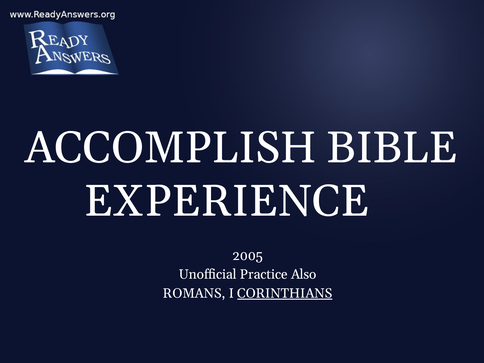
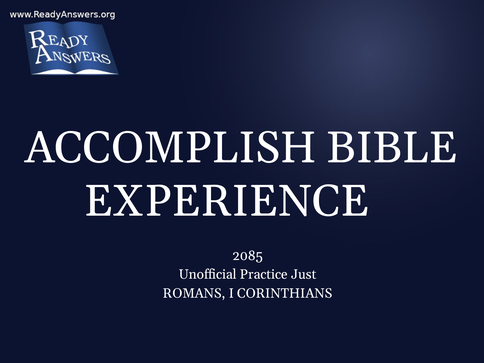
2005: 2005 -> 2085
Also: Also -> Just
CORINTHIANS underline: present -> none
